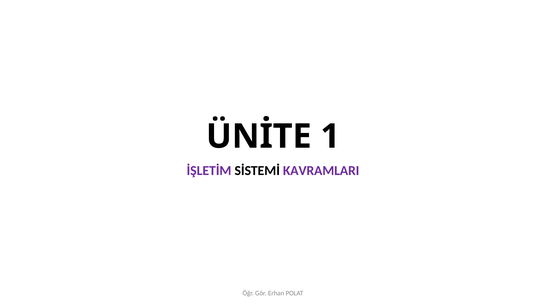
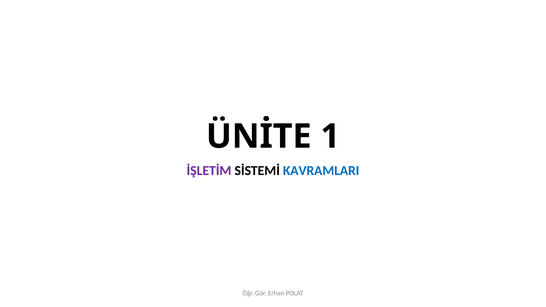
KAVRAMLARI colour: purple -> blue
